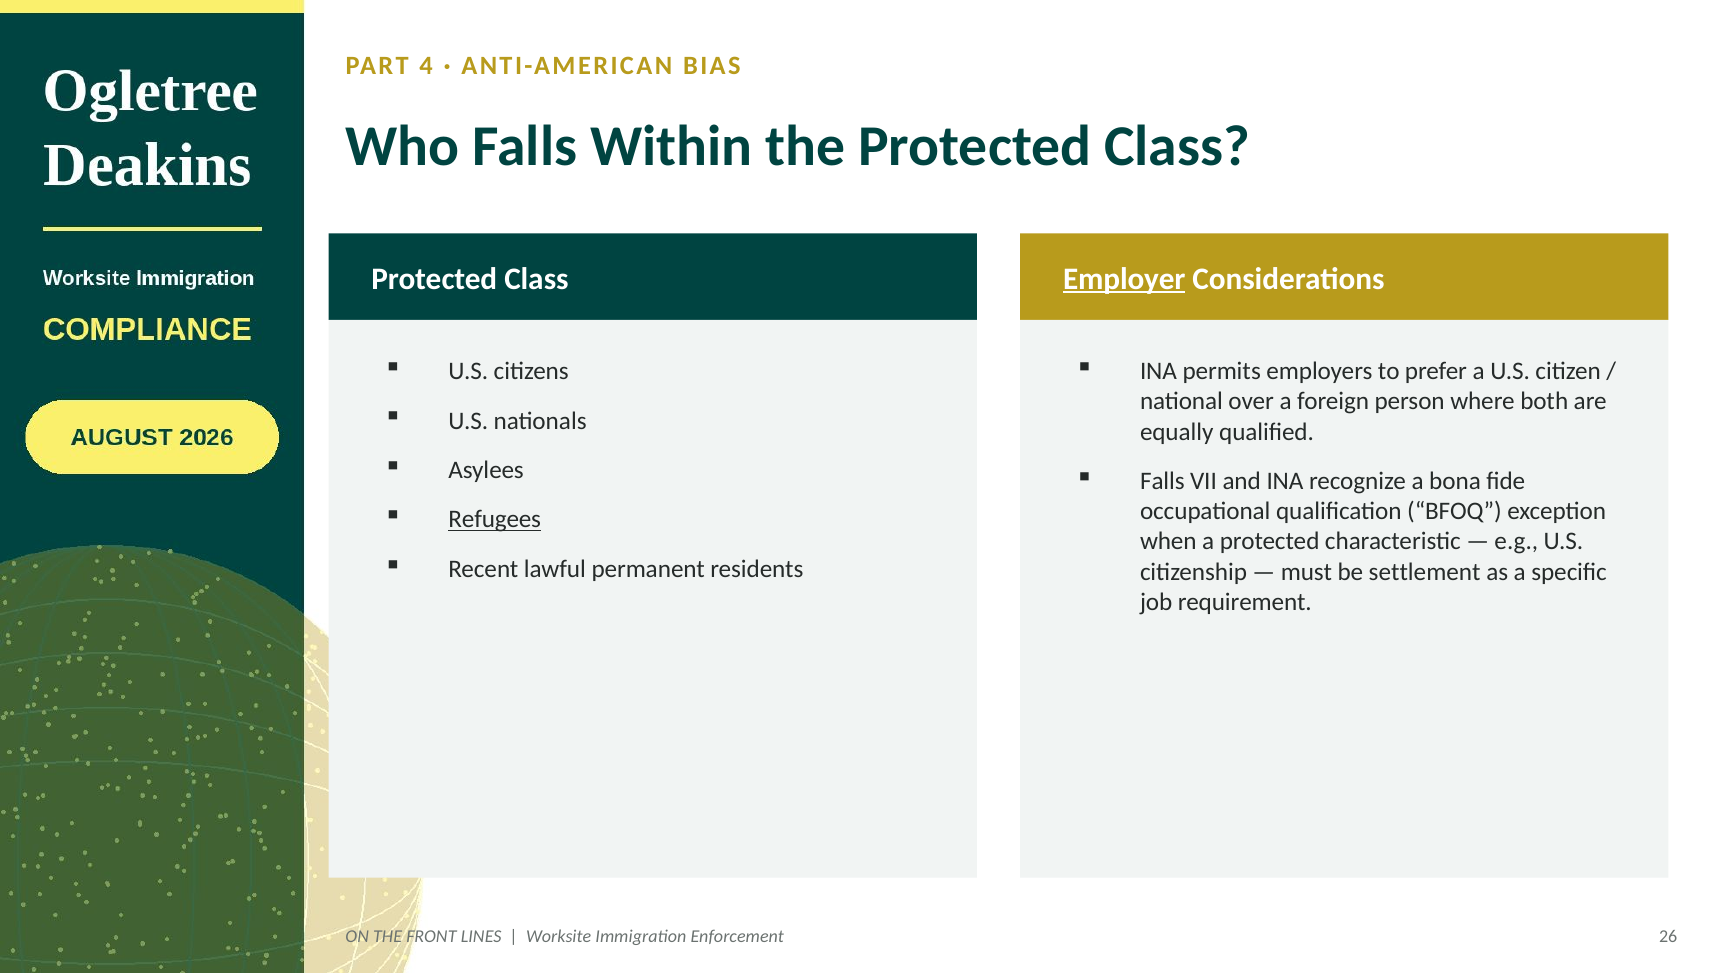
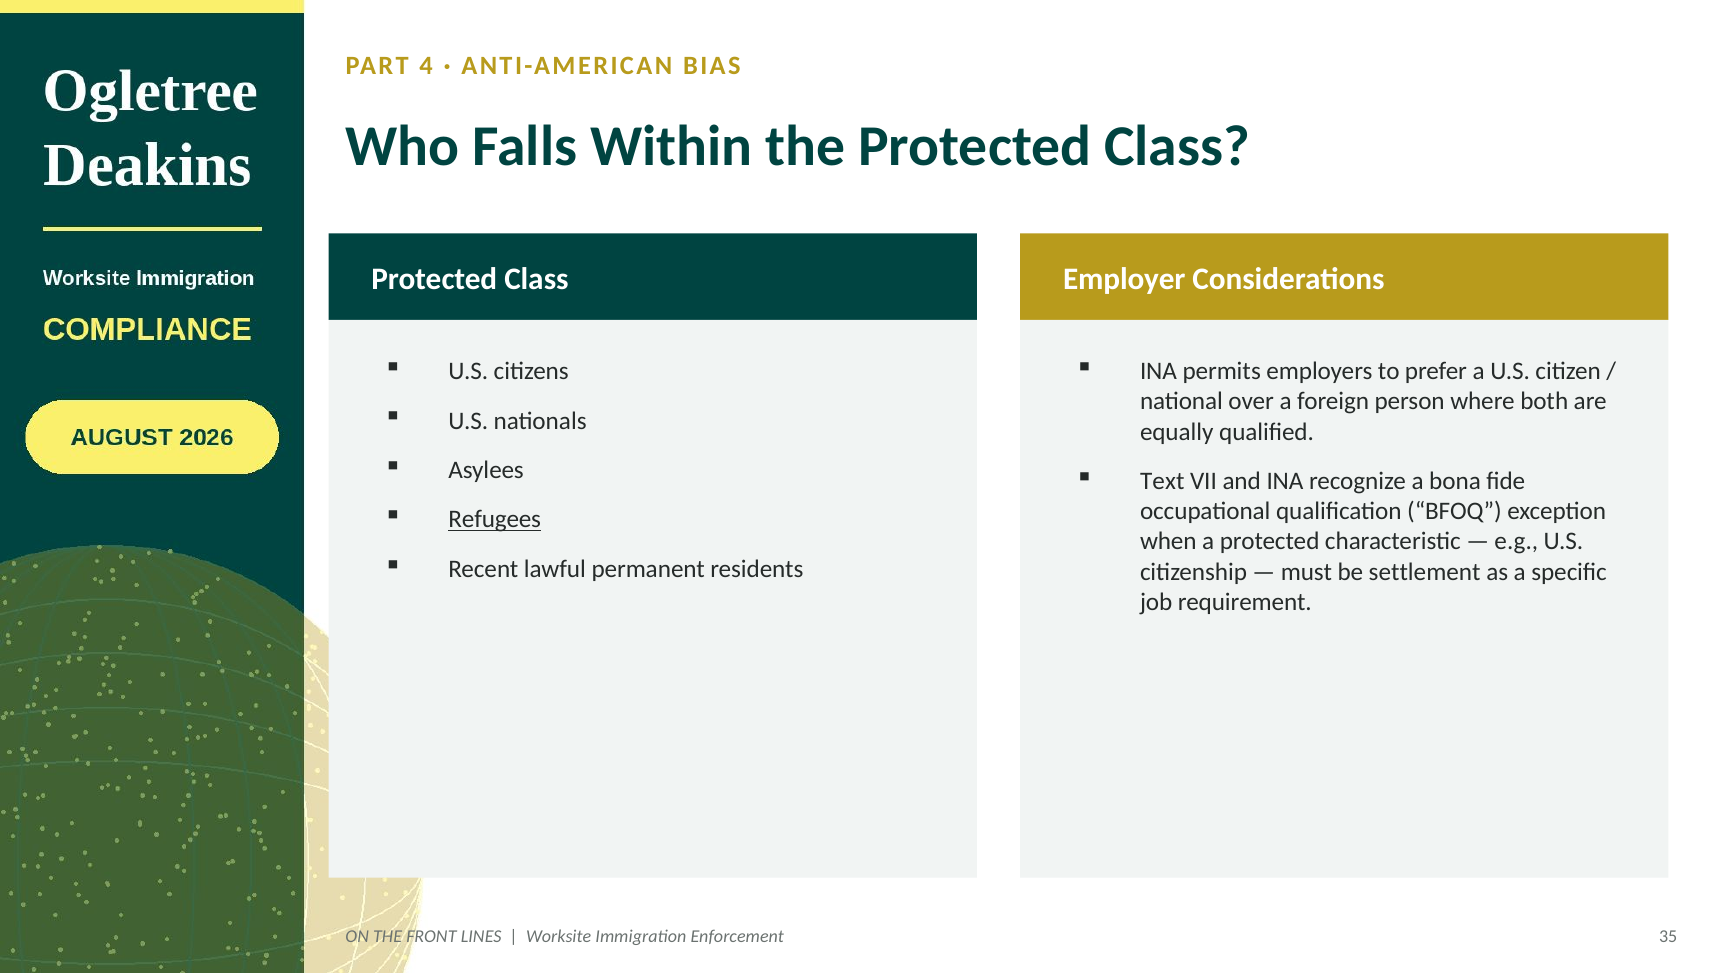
Employer underline: present -> none
Falls at (1162, 481): Falls -> Text
26: 26 -> 35
